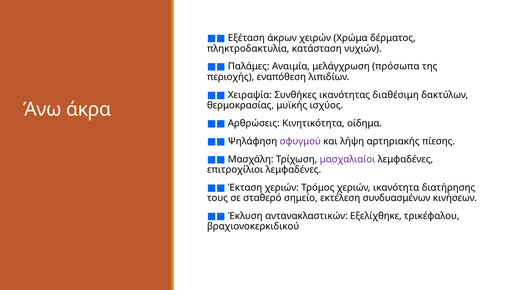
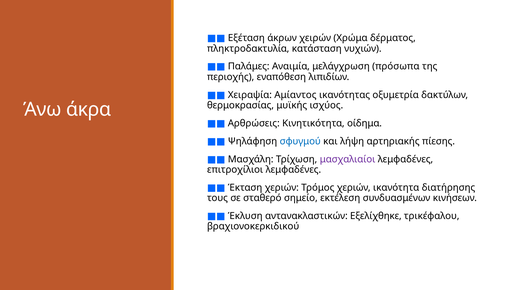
Συνθήκες: Συνθήκες -> Αμίαντος
διαθέσιμη: διαθέσιμη -> οξυμετρία
σφυγμού colour: purple -> blue
